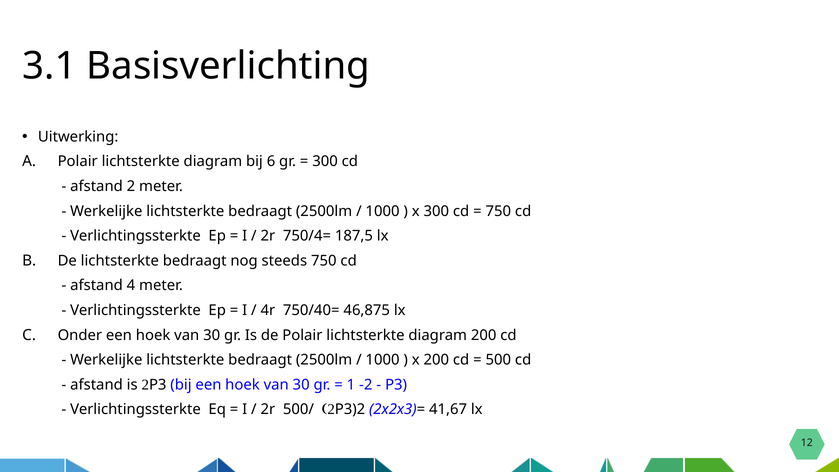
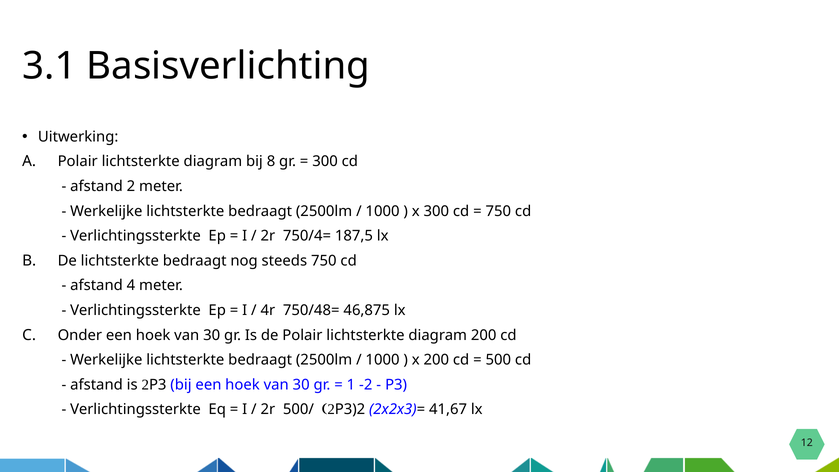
6: 6 -> 8
750/40=: 750/40= -> 750/48=
